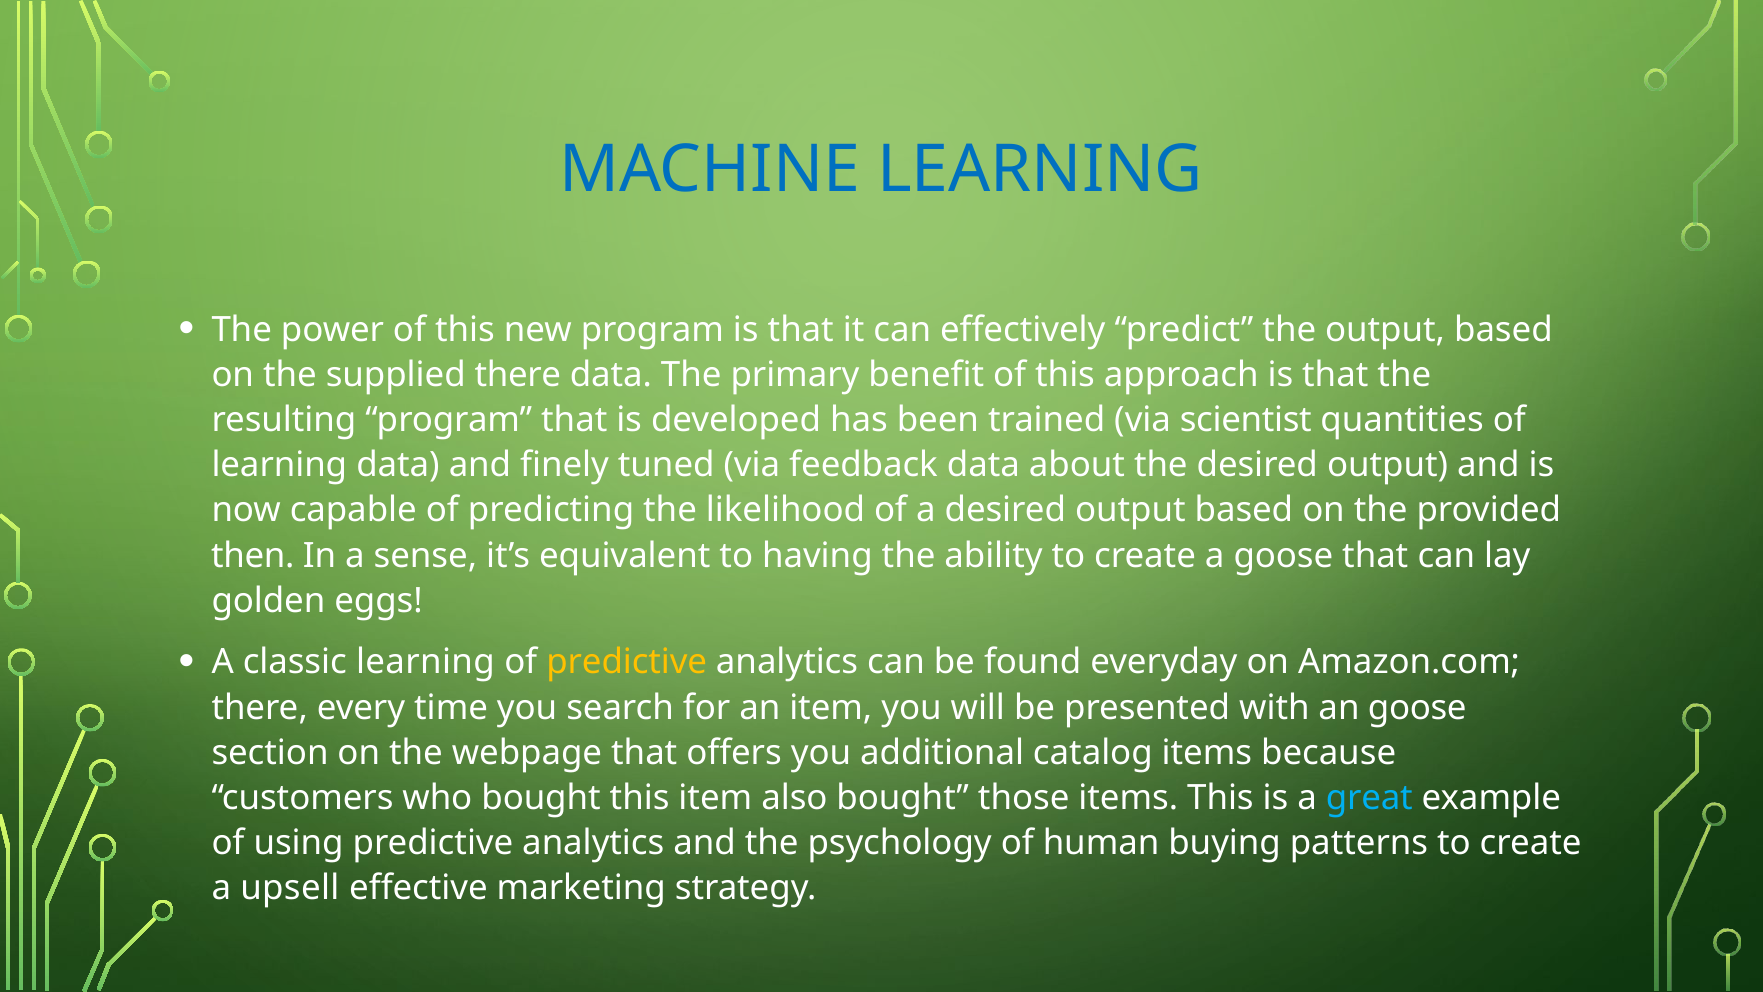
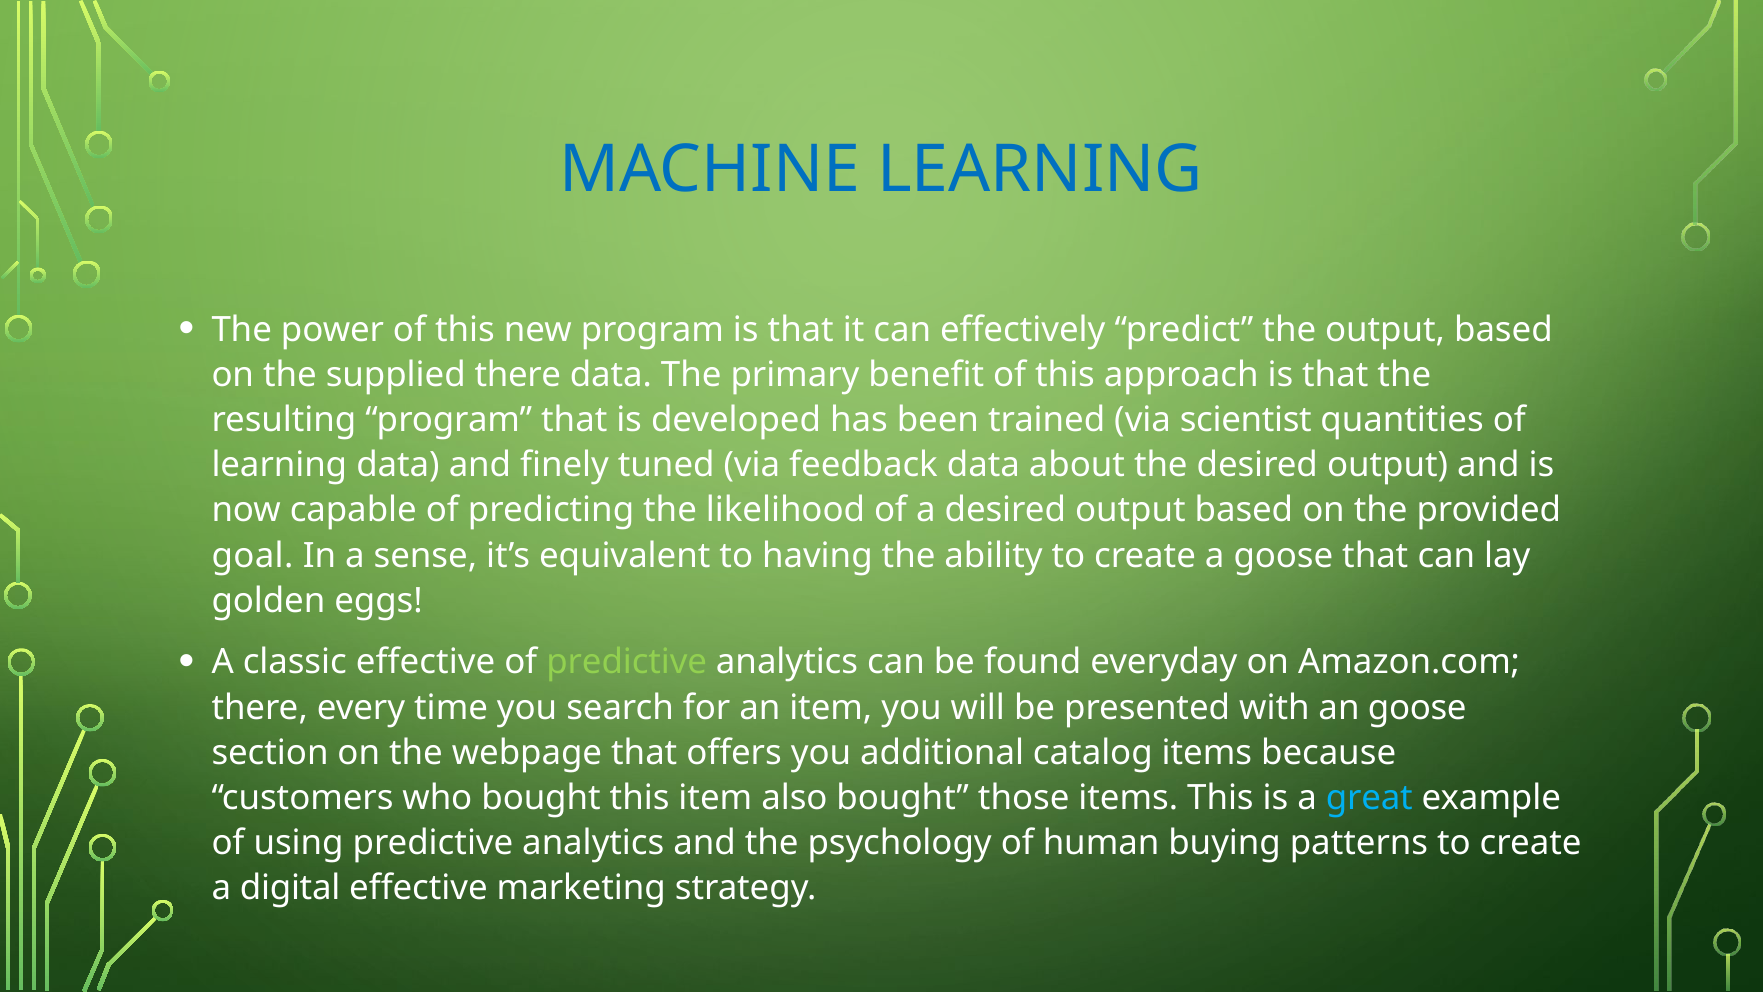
then: then -> goal
classic learning: learning -> effective
predictive at (627, 662) colour: yellow -> light green
upsell: upsell -> digital
